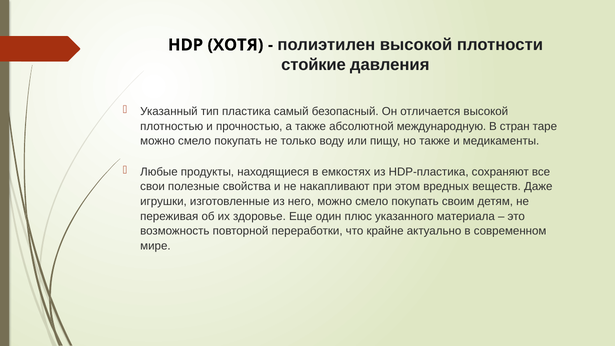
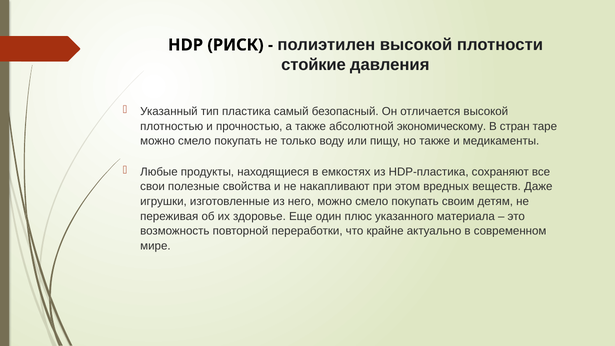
ХОТЯ: ХОТЯ -> РИСК
международную: международную -> экономическому
